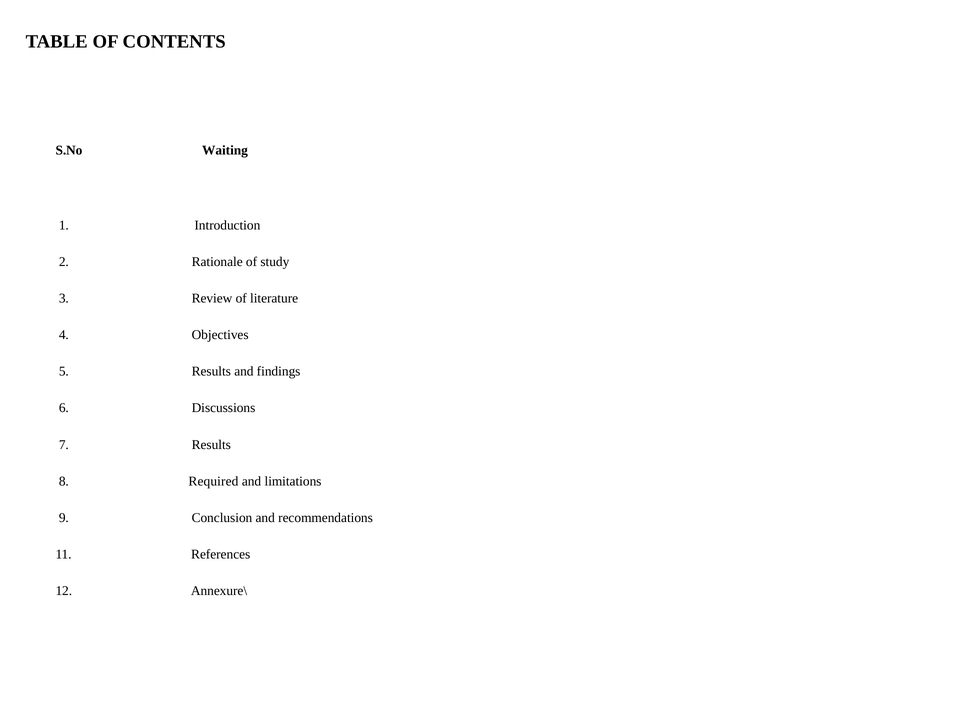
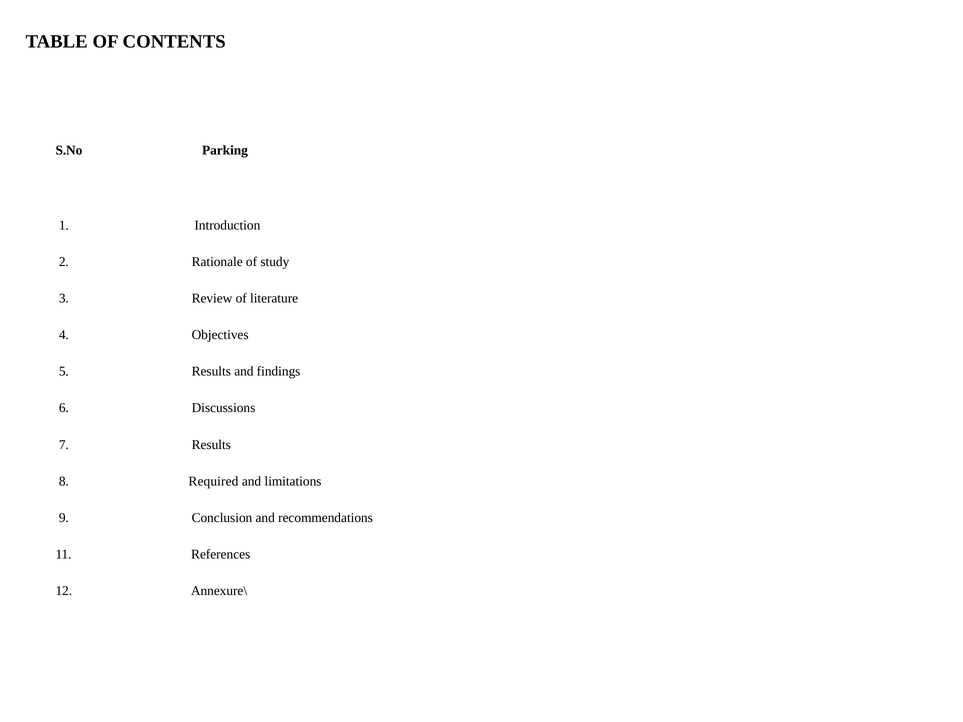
Waiting: Waiting -> Parking
